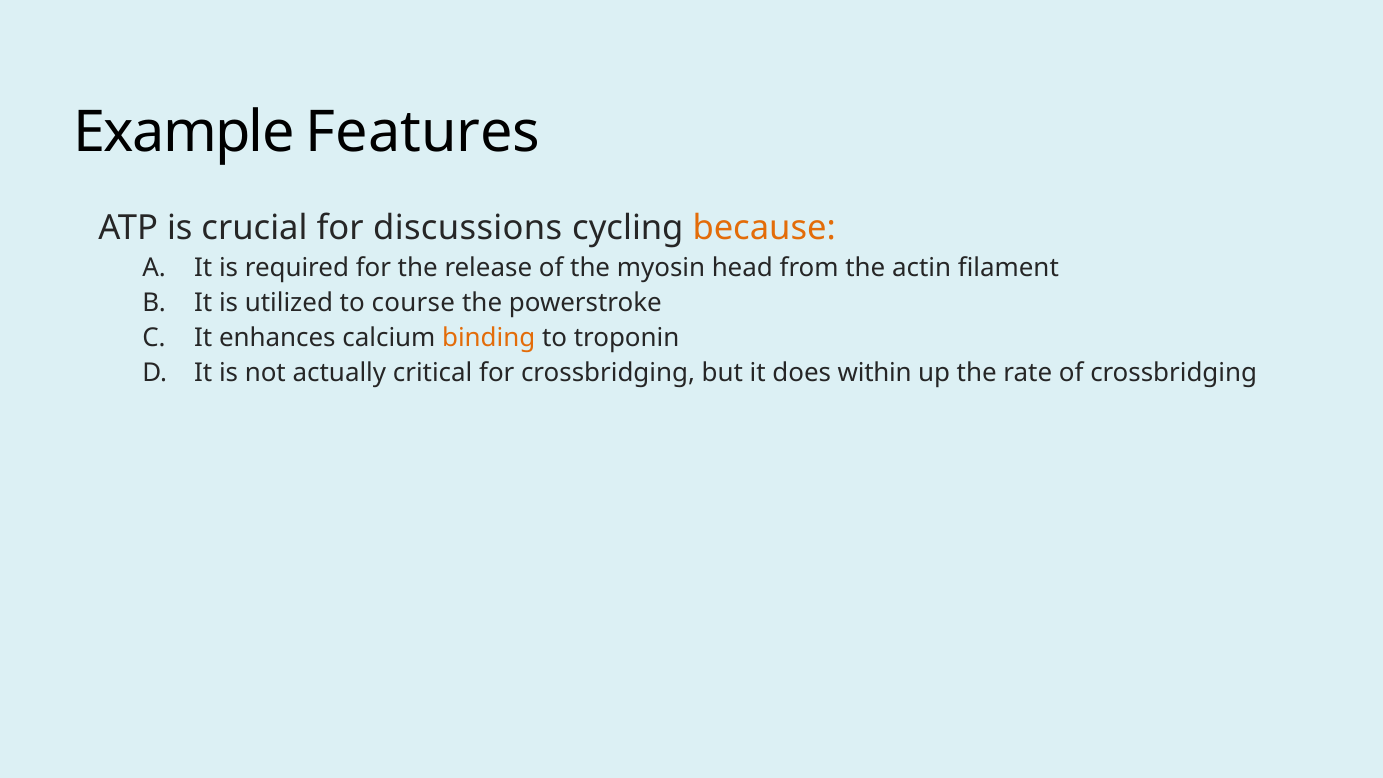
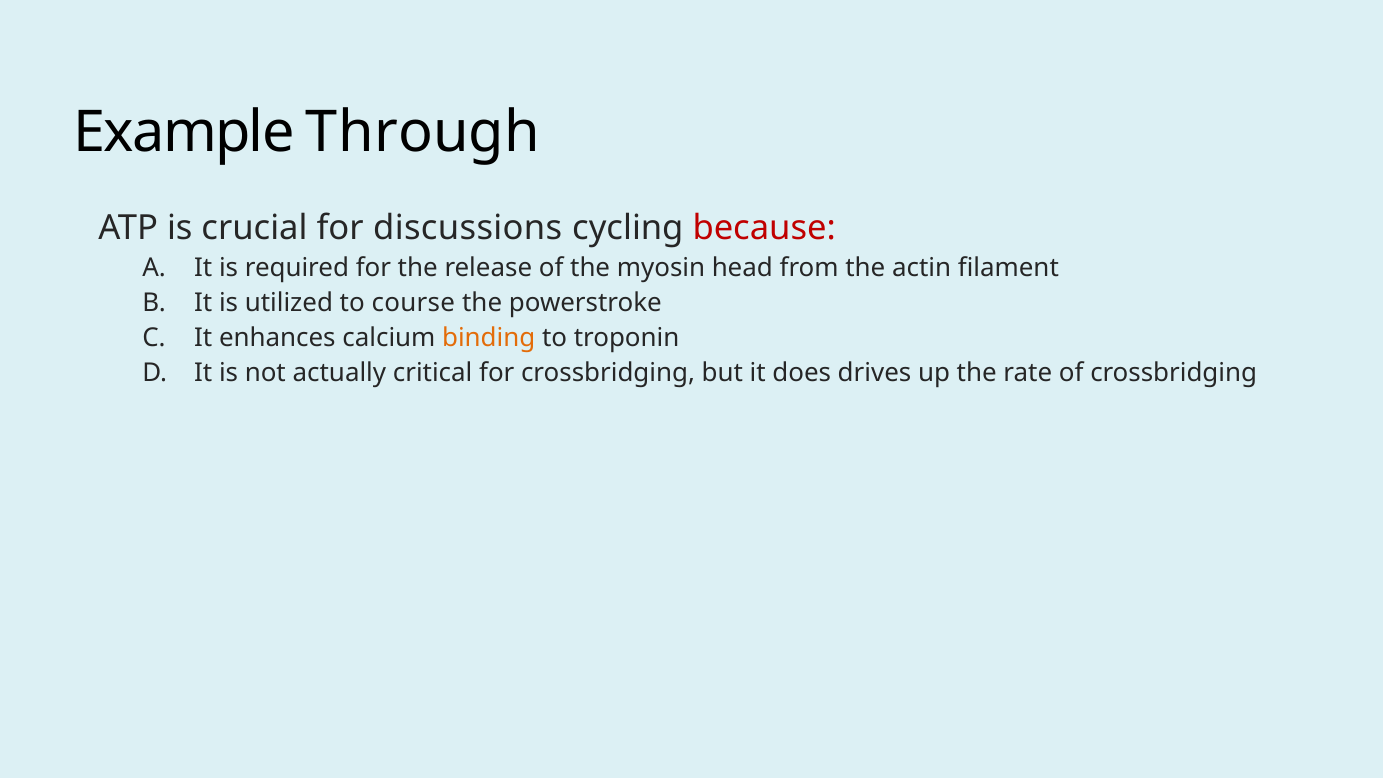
Features: Features -> Through
because colour: orange -> red
within: within -> drives
